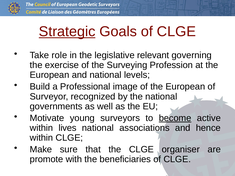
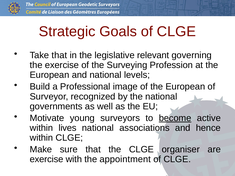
Strategic underline: present -> none
Take role: role -> that
promote at (46, 160): promote -> exercise
beneficiaries: beneficiaries -> appointment
